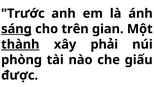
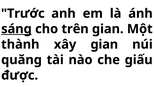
thành underline: present -> none
xây phải: phải -> gian
phòng: phòng -> quăng
